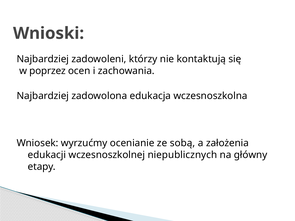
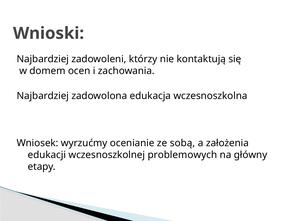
poprzez: poprzez -> domem
niepublicznych: niepublicznych -> problemowych
